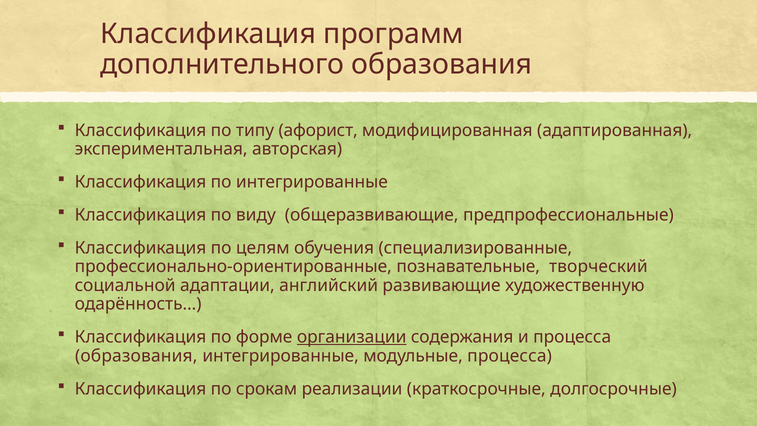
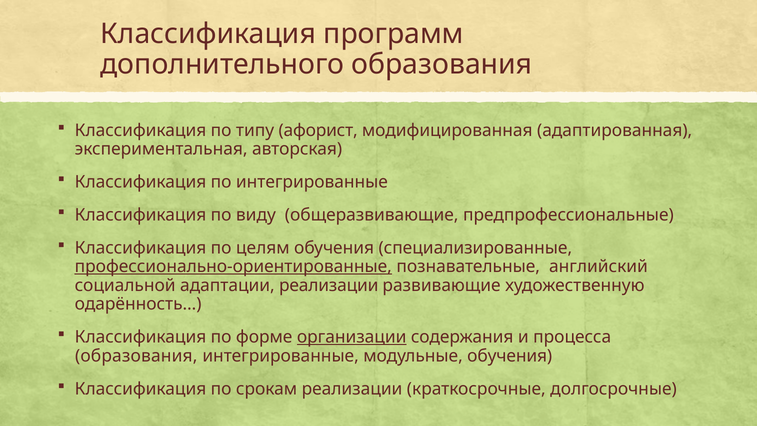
профессионально-ориентированные underline: none -> present
творческий: творческий -> английский
адаптации английский: английский -> реализации
модульные процесса: процесса -> обучения
